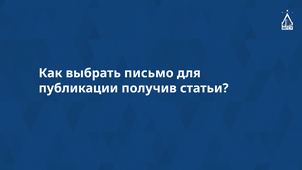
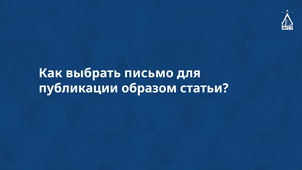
получив: получив -> образом
